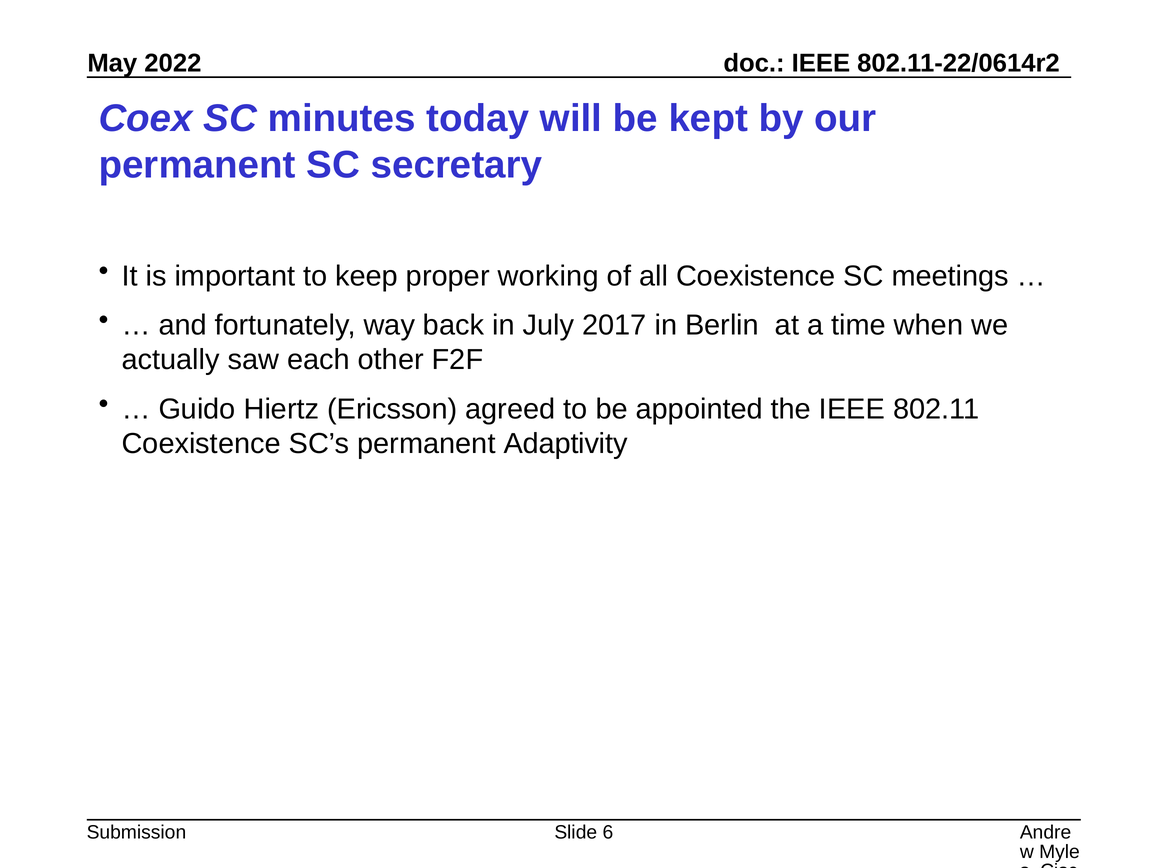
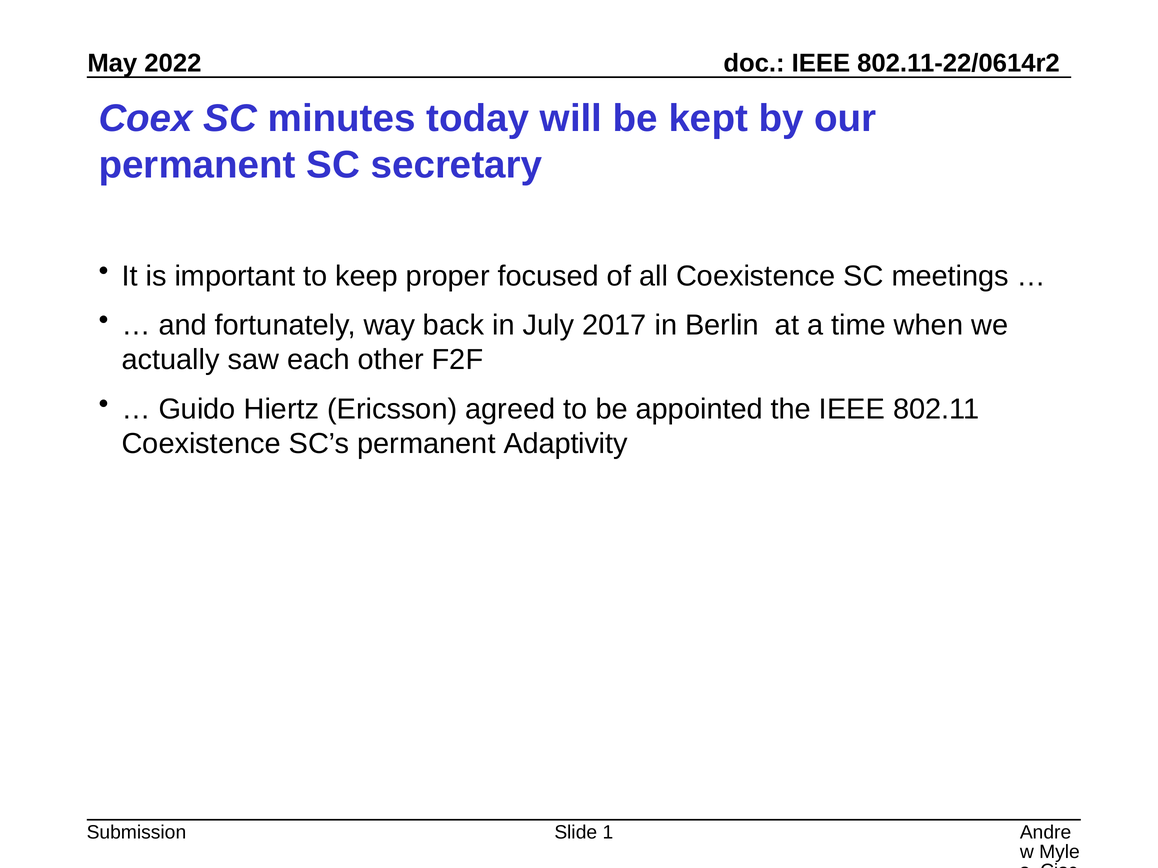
working: working -> focused
6: 6 -> 1
